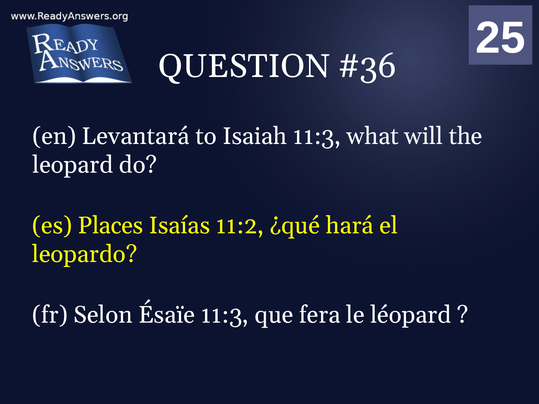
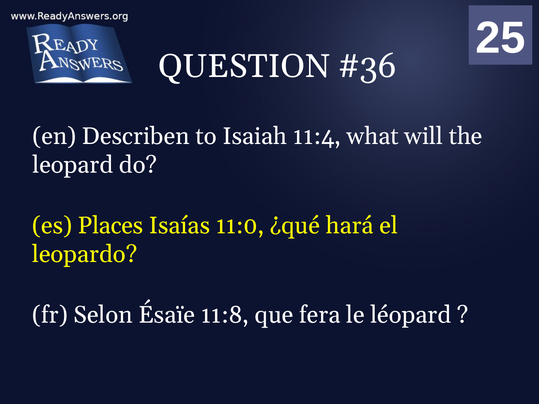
Levantará: Levantará -> Describen
Isaiah 11:3: 11:3 -> 11:4
11:2: 11:2 -> 11:0
Ésaïe 11:3: 11:3 -> 11:8
